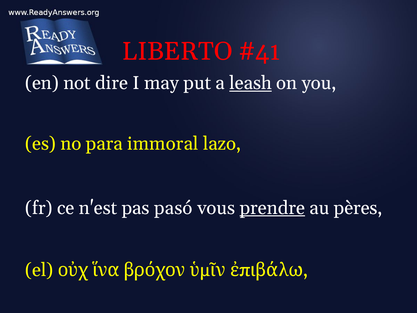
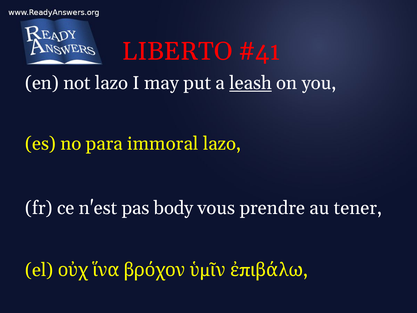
not dire: dire -> lazo
pasó: pasó -> body
prendre underline: present -> none
pères: pères -> tener
